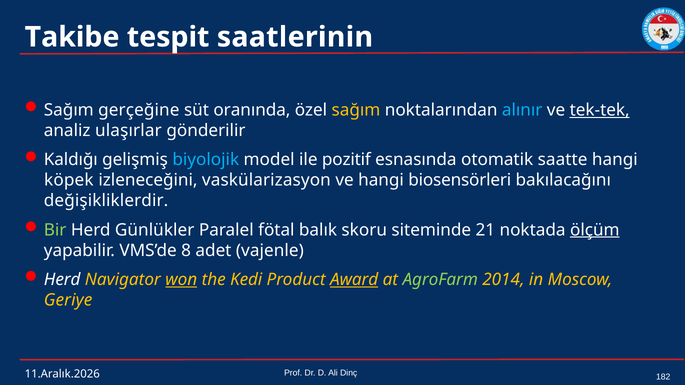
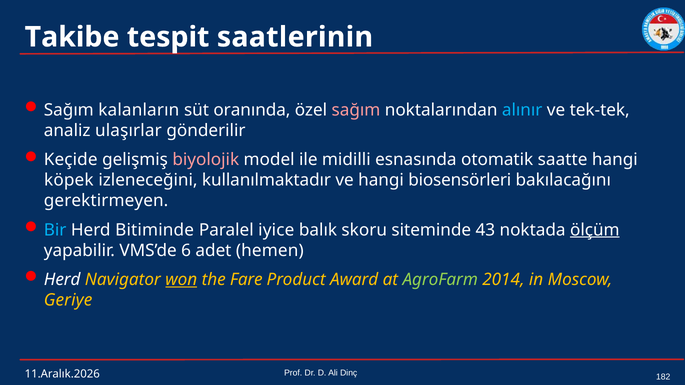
gerçeğine: gerçeğine -> kalanların
sağım at (356, 110) colour: yellow -> pink
tek-tek underline: present -> none
Kaldığı: Kaldığı -> Keçide
biyolojik colour: light blue -> pink
pozitif: pozitif -> midilli
vaskülarizasyon: vaskülarizasyon -> kullanılmaktadır
değişikliklerdir: değişikliklerdir -> gerektirmeyen
Bir colour: light green -> light blue
Günlükler: Günlükler -> Bitiminde
fötal: fötal -> iyice
21: 21 -> 43
8: 8 -> 6
vajenle: vajenle -> hemen
Kedi: Kedi -> Fare
Award underline: present -> none
